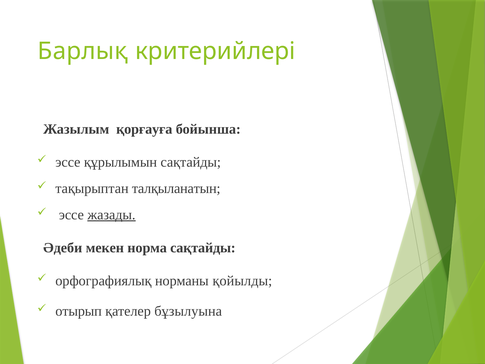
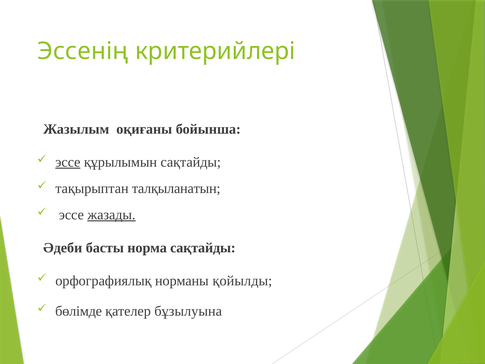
Барлық: Барлық -> Эссенің
қорғауға: қорғауға -> оқиғаны
эссе at (68, 162) underline: none -> present
мекен: мекен -> басты
отырып: отырып -> бөлімде
